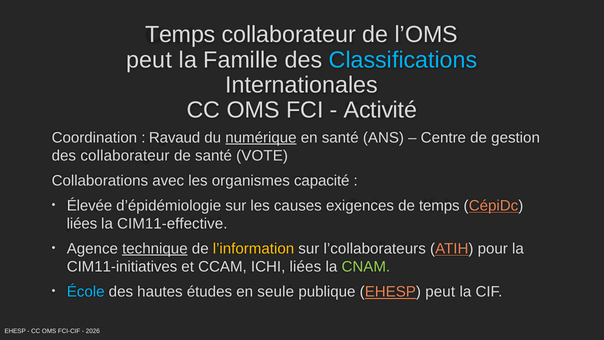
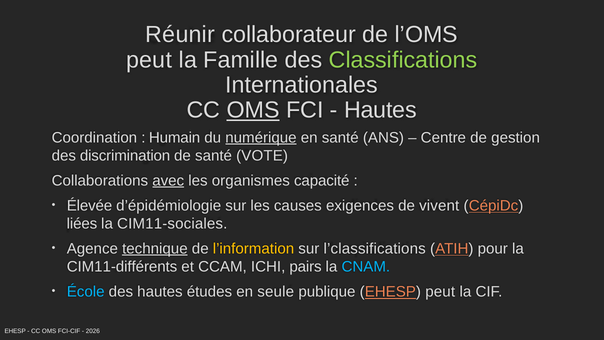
Temps at (180, 35): Temps -> Réunir
Classifications colour: light blue -> light green
OMS at (253, 110) underline: none -> present
Activité at (380, 110): Activité -> Hautes
Ravaud: Ravaud -> Humain
des collaborateur: collaborateur -> discrimination
avec underline: none -> present
de temps: temps -> vivent
CIM11-effective: CIM11-effective -> CIM11-sociales
l’collaborateurs: l’collaborateurs -> l’classifications
CIM11-initiatives: CIM11-initiatives -> CIM11-différents
ICHI liées: liées -> pairs
CNAM colour: light green -> light blue
